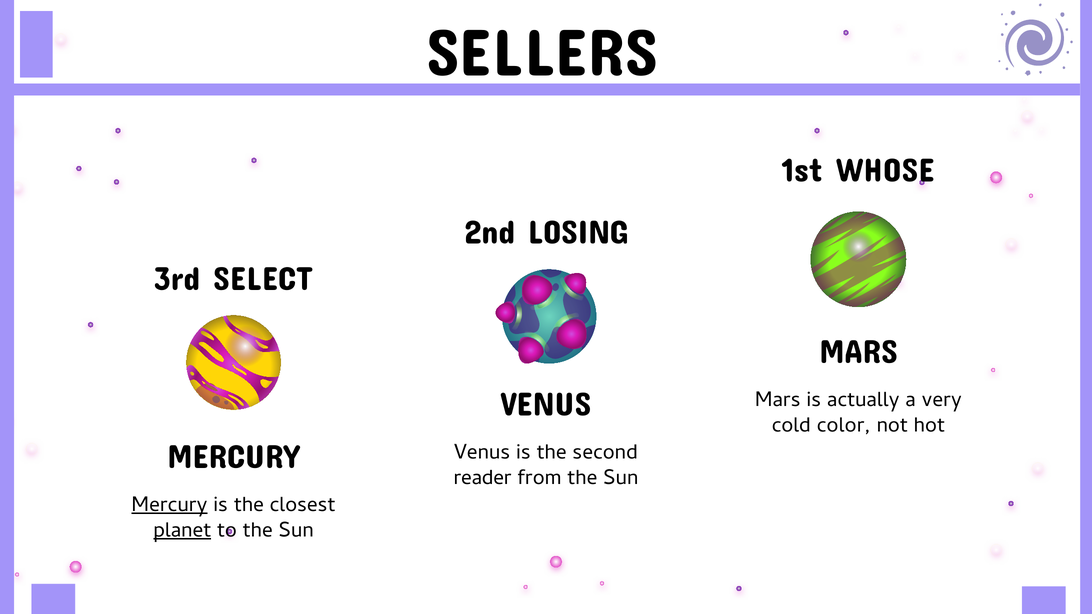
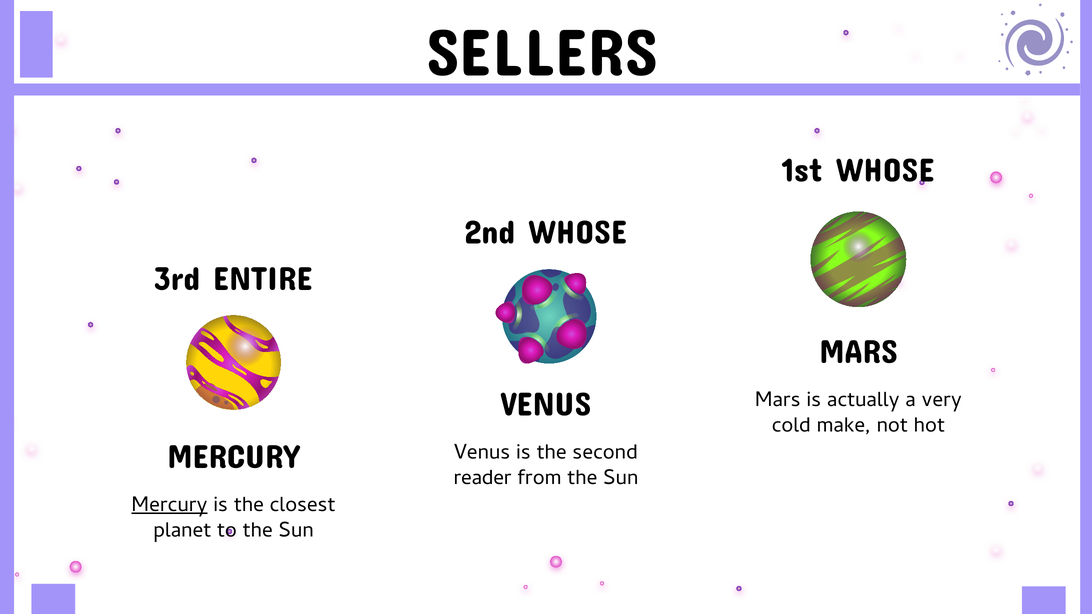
2nd LOSING: LOSING -> WHOSE
SELECT: SELECT -> ENTIRE
color: color -> make
planet underline: present -> none
